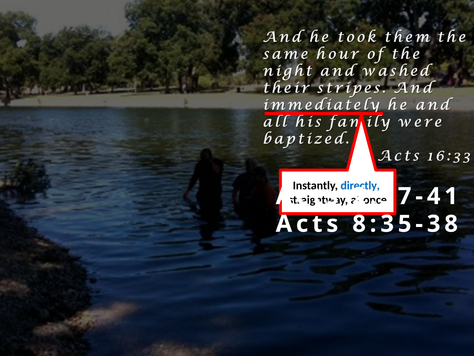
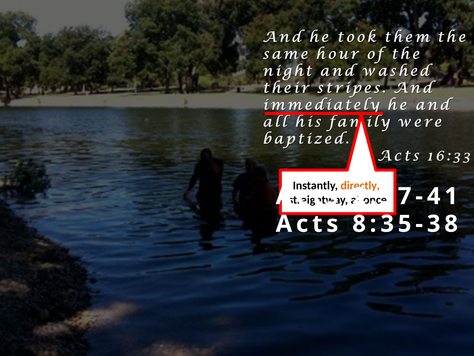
directly colour: blue -> orange
